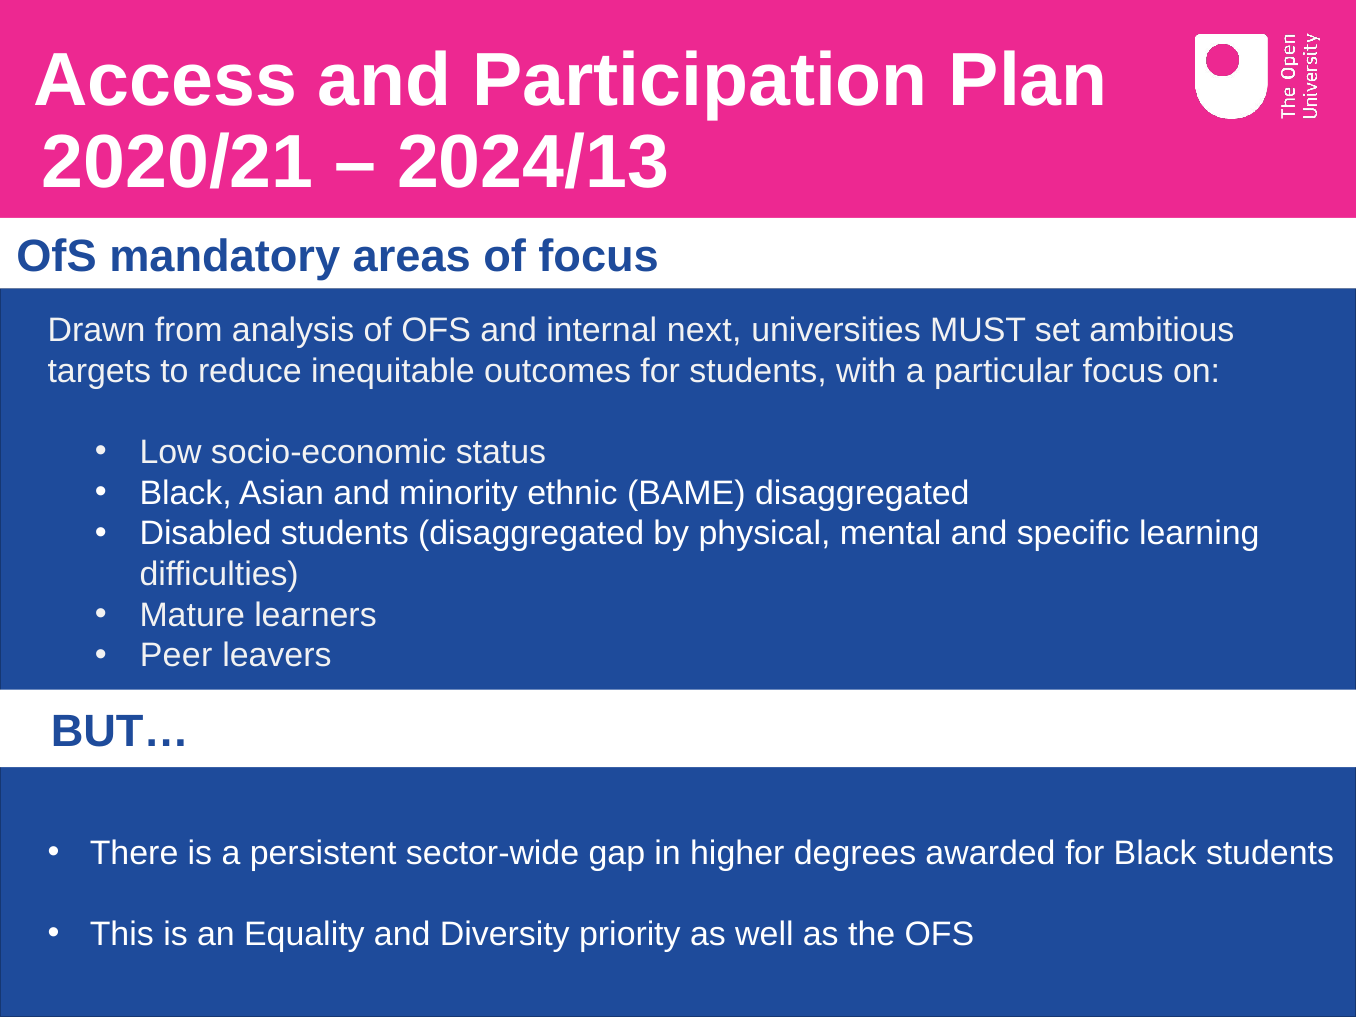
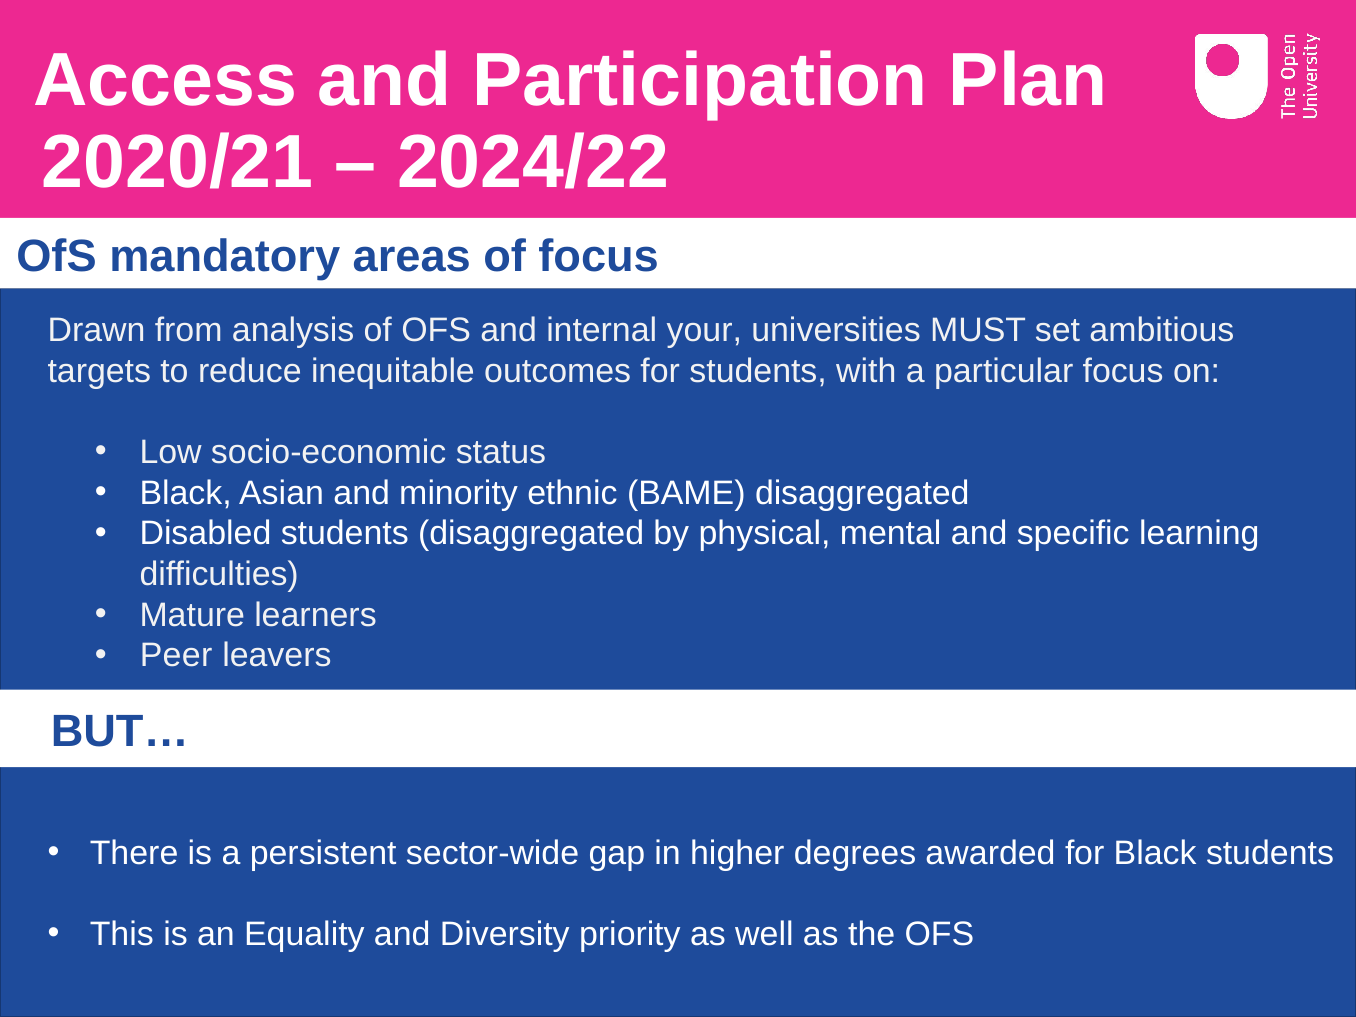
2024/13: 2024/13 -> 2024/22
next: next -> your
